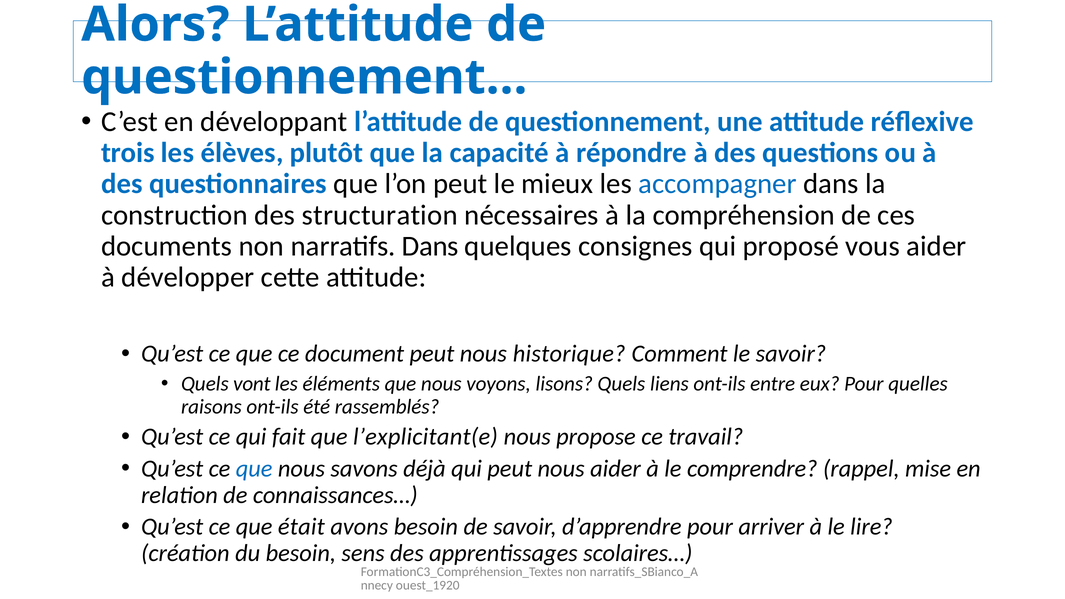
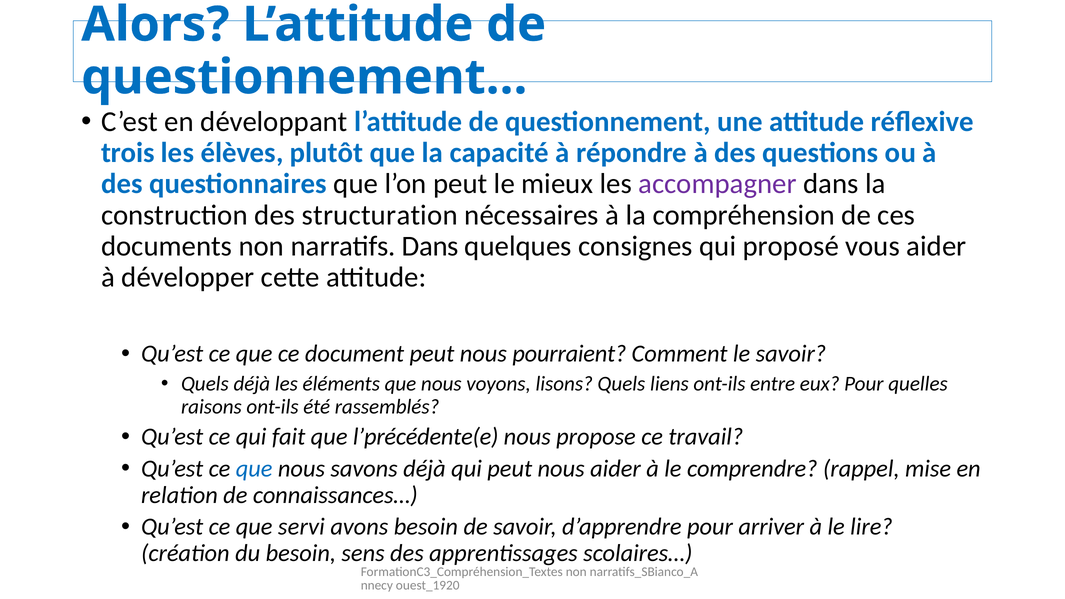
accompagner colour: blue -> purple
historique: historique -> pourraient
Quels vont: vont -> déjà
l’explicitant(e: l’explicitant(e -> l’précédente(e
était: était -> servi
